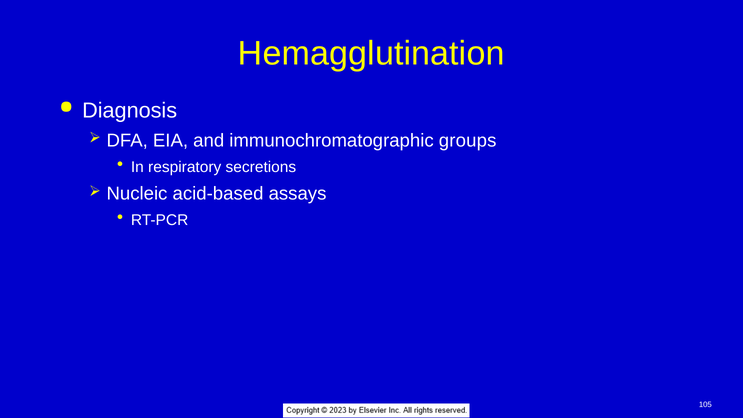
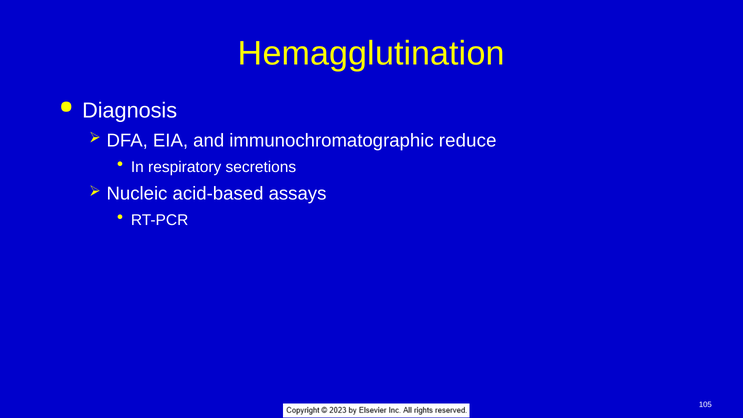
groups: groups -> reduce
